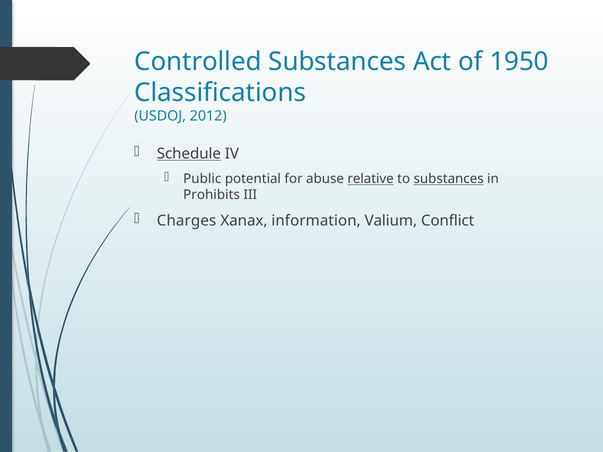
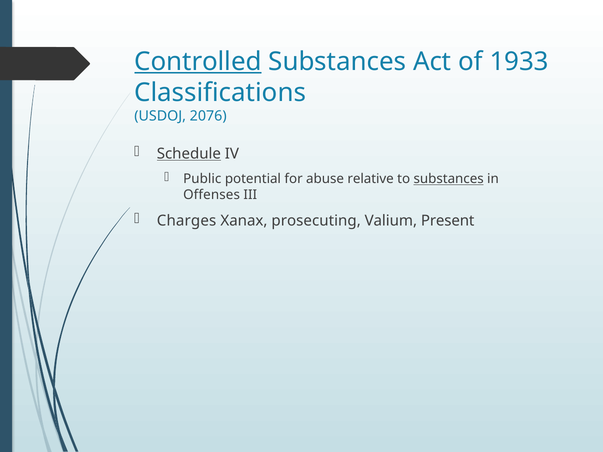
Controlled underline: none -> present
1950: 1950 -> 1933
2012: 2012 -> 2076
relative underline: present -> none
Prohibits: Prohibits -> Offenses
information: information -> prosecuting
Conflict: Conflict -> Present
